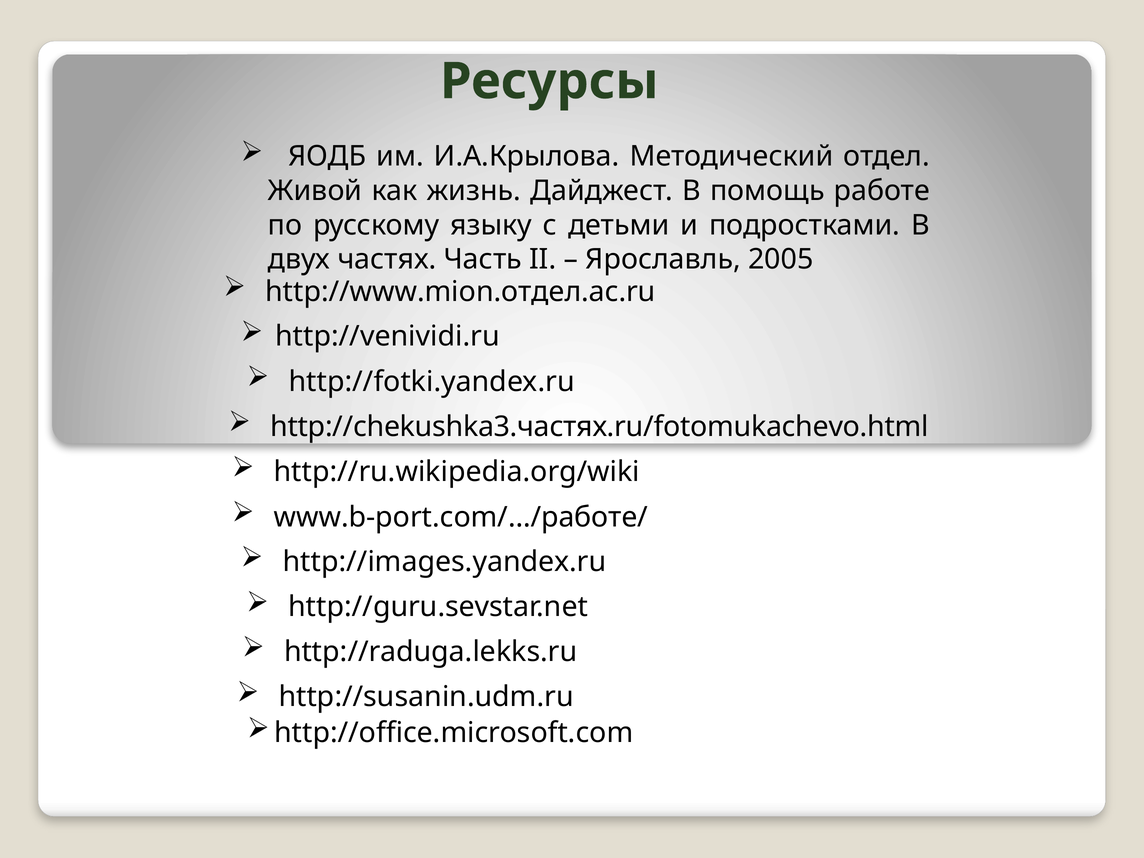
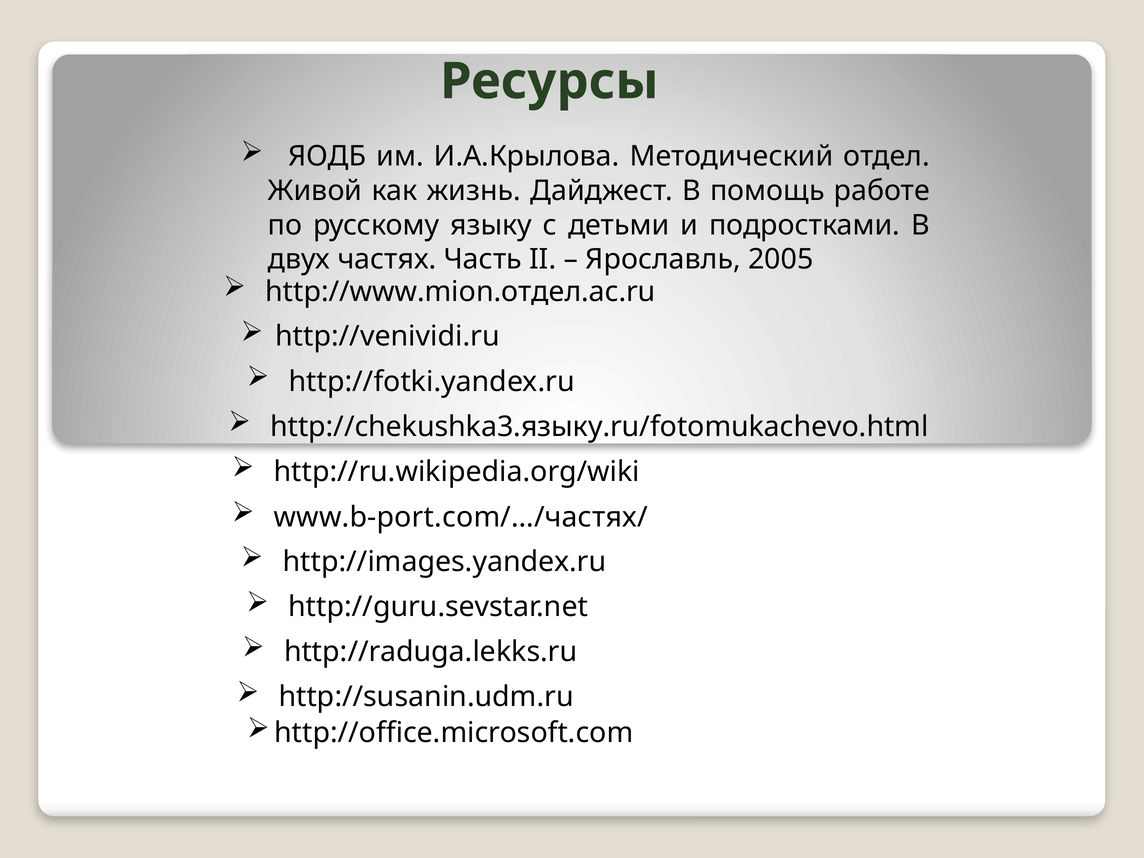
http://chekushka3.частях.ru/fotomukachevo.html: http://chekushka3.частях.ru/fotomukachevo.html -> http://chekushka3.языку.ru/fotomukachevo.html
www.b-port.com/…/работе/: www.b-port.com/…/работе/ -> www.b-port.com/…/частях/
